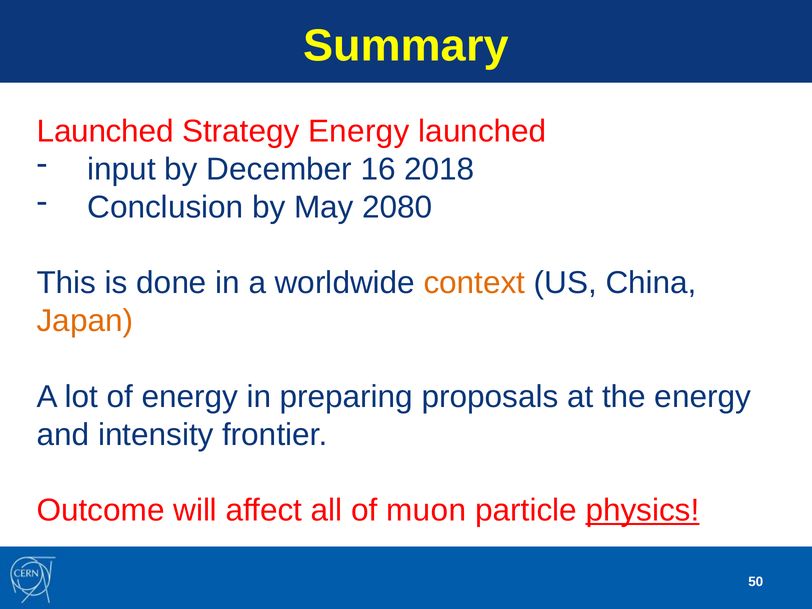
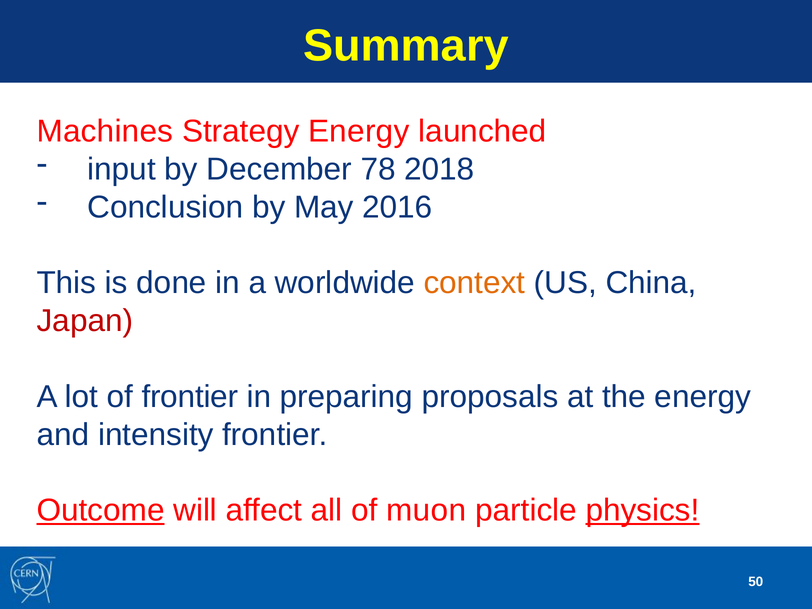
Launched at (105, 131): Launched -> Machines
16: 16 -> 78
2080: 2080 -> 2016
Japan colour: orange -> red
of energy: energy -> frontier
Outcome underline: none -> present
